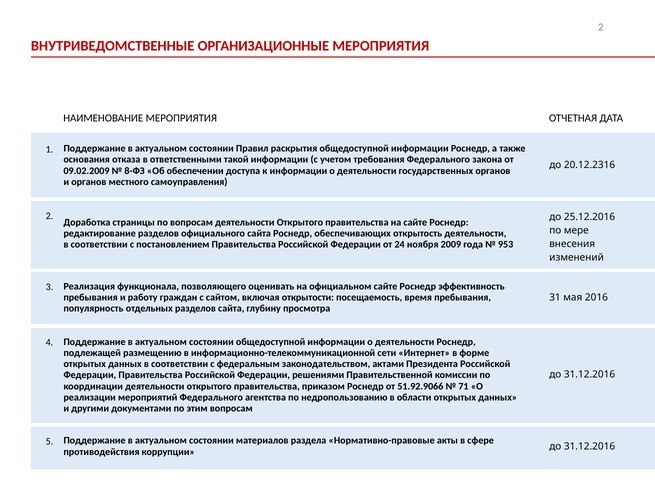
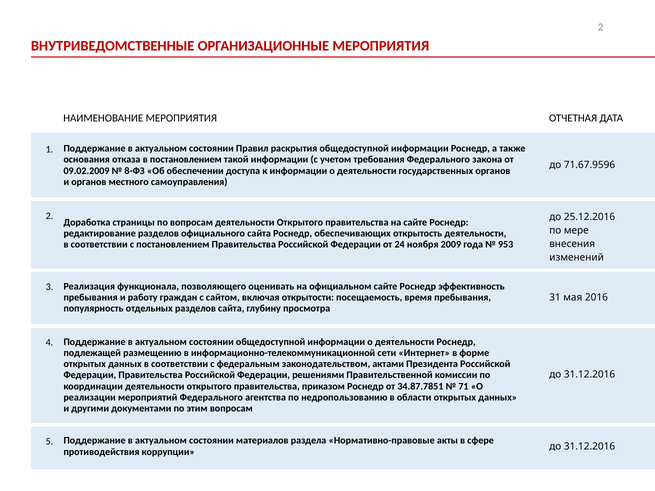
в ответственными: ответственными -> постановлением
20.12.2316: 20.12.2316 -> 71.67.9596
51.92.9066: 51.92.9066 -> 34.87.7851
